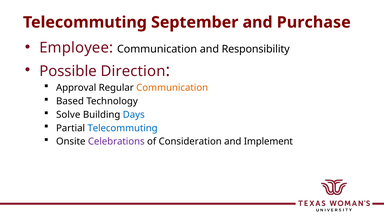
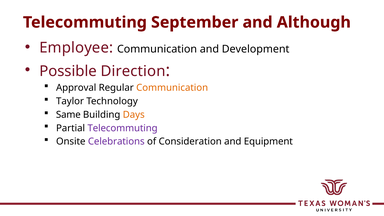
Purchase: Purchase -> Although
Responsibility: Responsibility -> Development
Based: Based -> Taylor
Solve: Solve -> Same
Days colour: blue -> orange
Telecommuting at (123, 128) colour: blue -> purple
Implement: Implement -> Equipment
